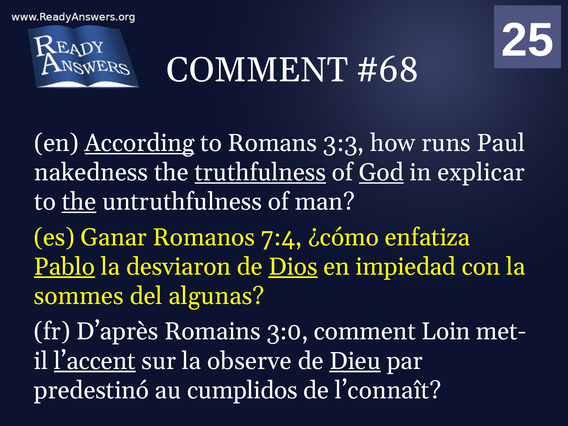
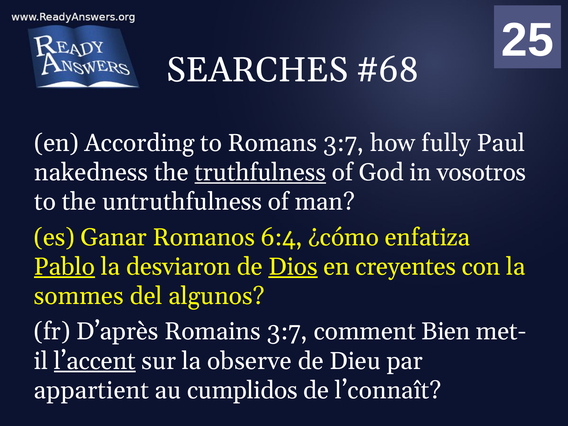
COMMENT at (258, 70): COMMENT -> SEARCHES
According underline: present -> none
Romans 3:3: 3:3 -> 3:7
runs: runs -> fully
God underline: present -> none
explicar: explicar -> vosotros
the at (79, 202) underline: present -> none
7:4: 7:4 -> 6:4
impiedad: impiedad -> creyentes
algunas: algunas -> algunos
Romains 3:0: 3:0 -> 3:7
Loin: Loin -> Bien
Dieu underline: present -> none
predestinó: predestinó -> appartient
